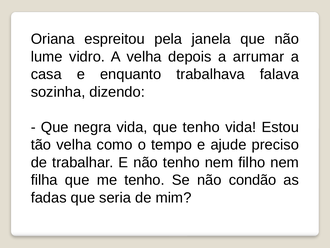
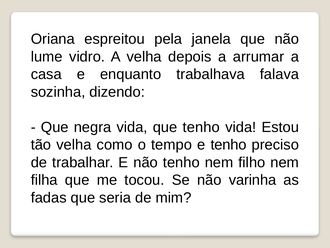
e ajude: ajude -> tenho
me tenho: tenho -> tocou
condão: condão -> varinha
